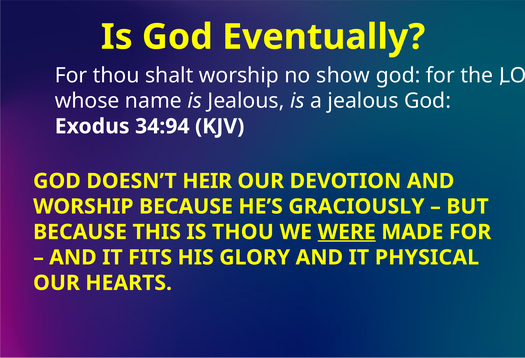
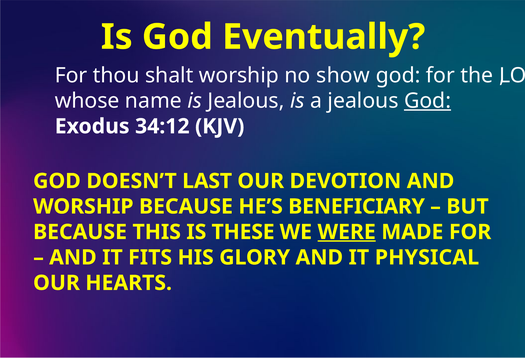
God at (428, 101) underline: none -> present
34:94: 34:94 -> 34:12
HEIR: HEIR -> LAST
GRACIOUSLY: GRACIOUSLY -> BENEFICIARY
IS THOU: THOU -> THESE
